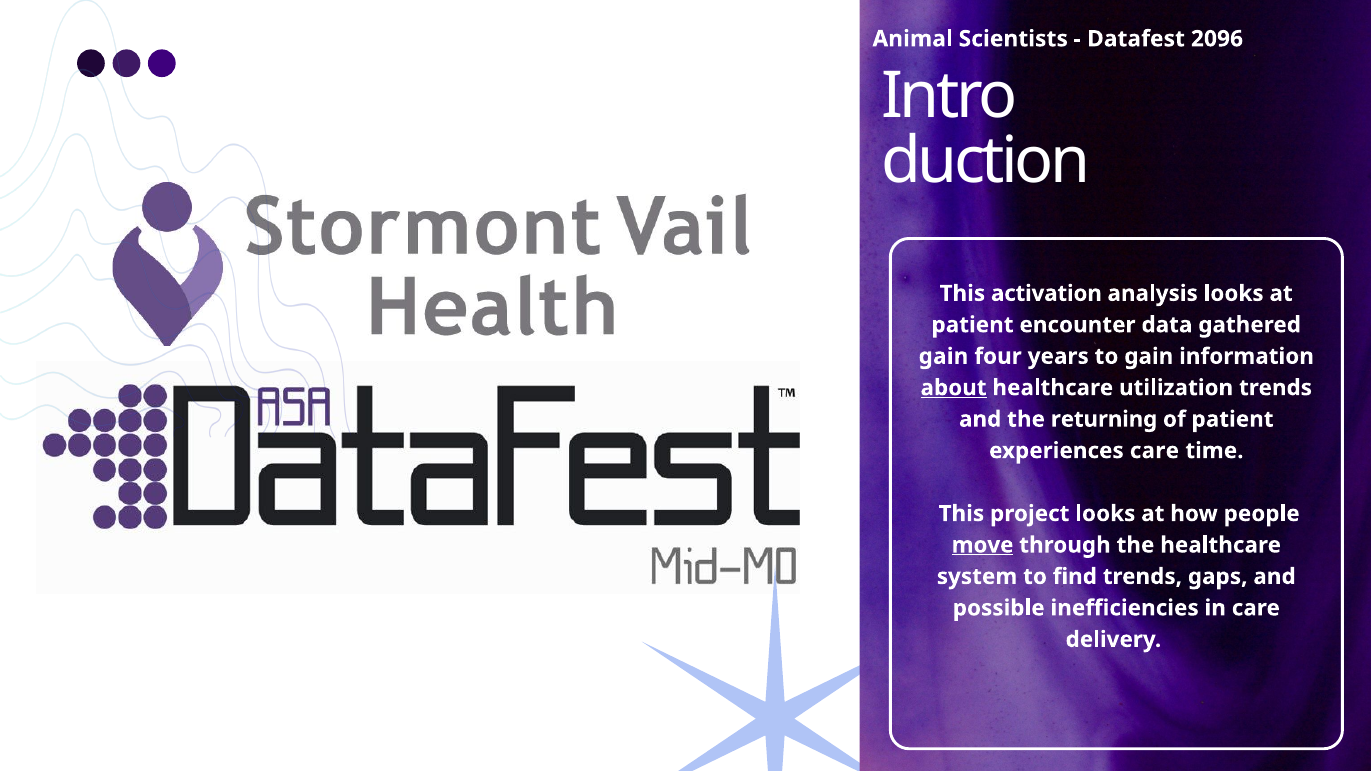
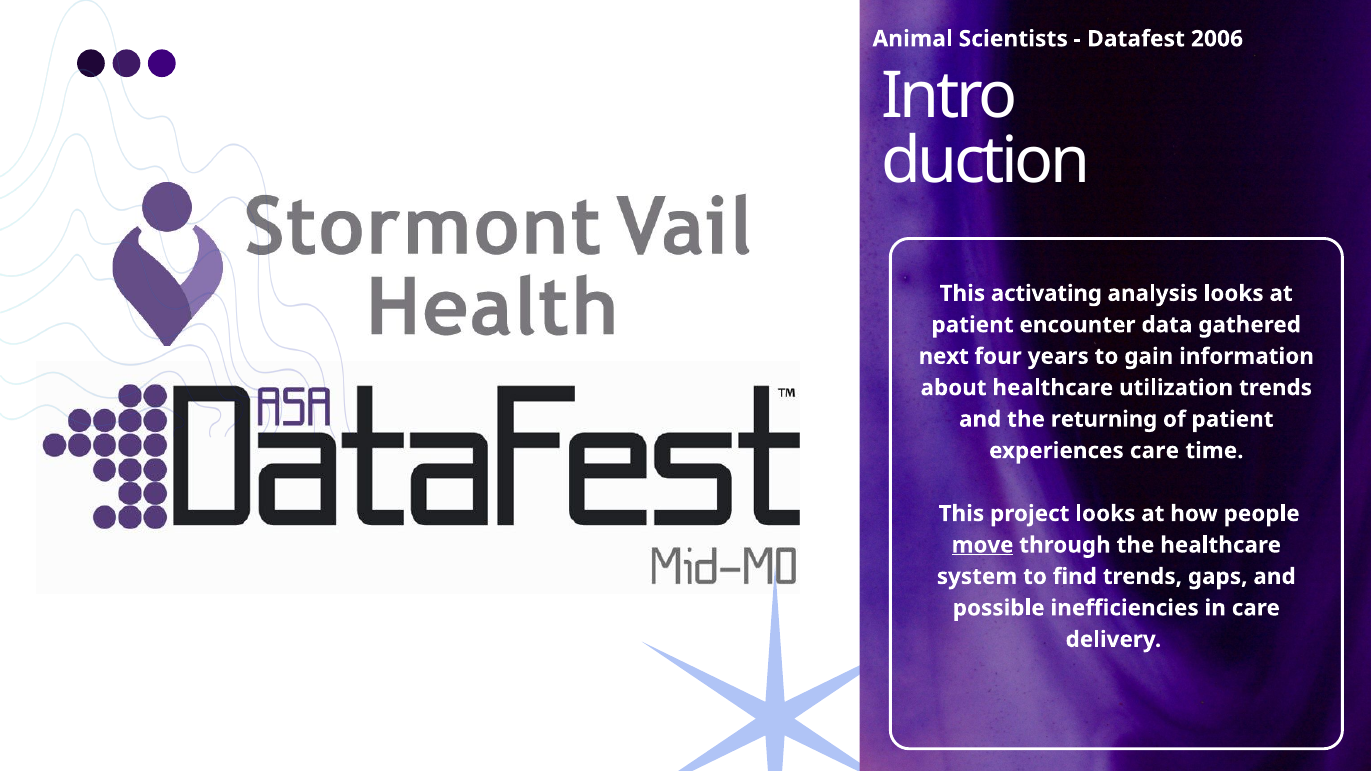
2096: 2096 -> 2006
activation: activation -> activating
gain at (943, 356): gain -> next
about underline: present -> none
